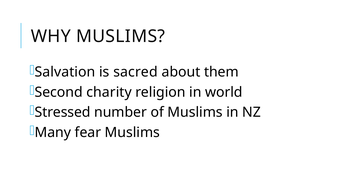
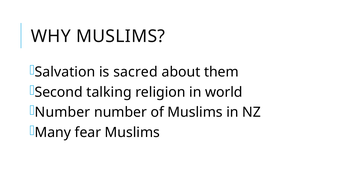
charity: charity -> talking
Stressed at (63, 112): Stressed -> Number
